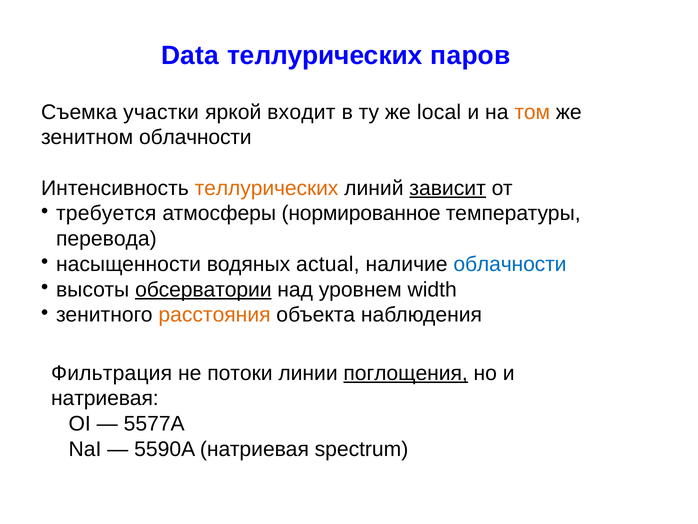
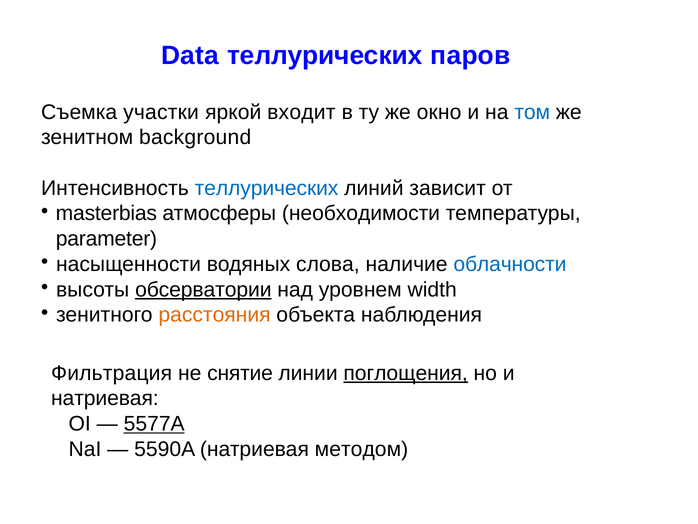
local: local -> окно
том colour: orange -> blue
зенитном облачности: облачности -> background
теллурических at (267, 188) colour: orange -> blue
зависит underline: present -> none
требуется: требуется -> masterbias
нормированное: нормированное -> необходимости
перевода: перевода -> parameter
actual: actual -> слова
потоки: потоки -> снятие
5577A underline: none -> present
spectrum: spectrum -> методом
